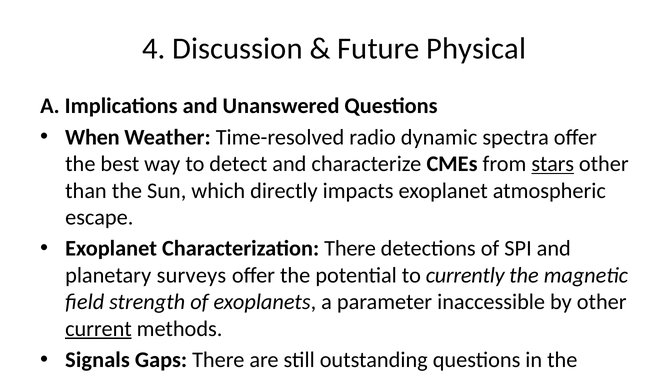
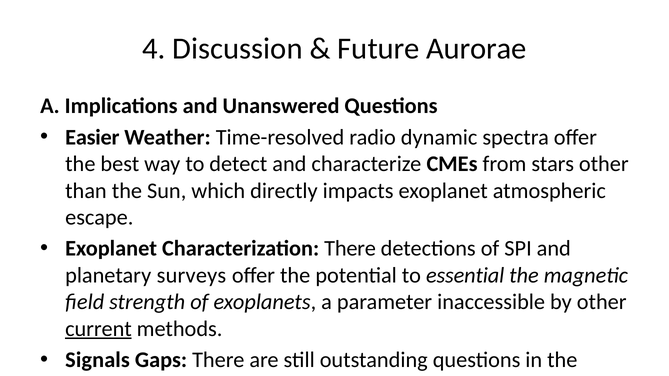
Physical: Physical -> Aurorae
When: When -> Easier
stars at (553, 164) underline: present -> none
to currently: currently -> essential
